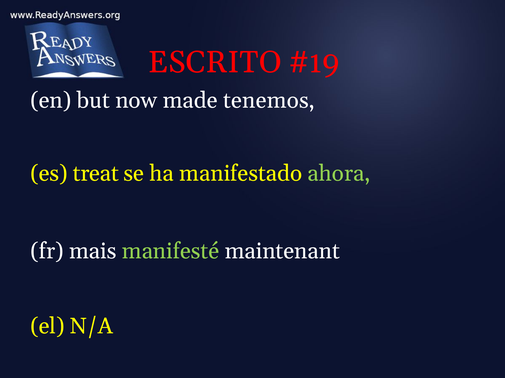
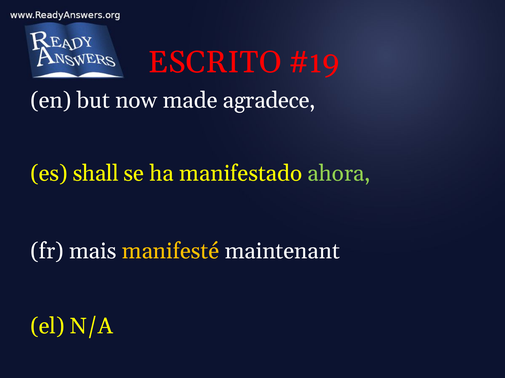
tenemos: tenemos -> agradece
treat: treat -> shall
manifesté colour: light green -> yellow
